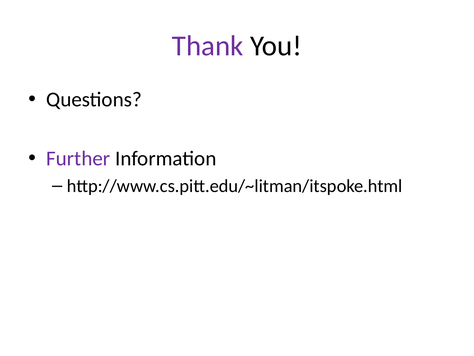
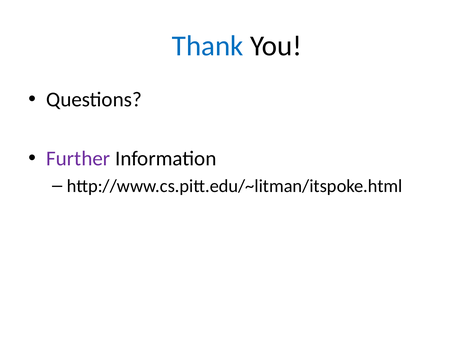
Thank colour: purple -> blue
